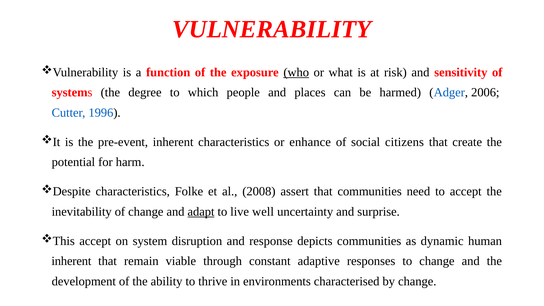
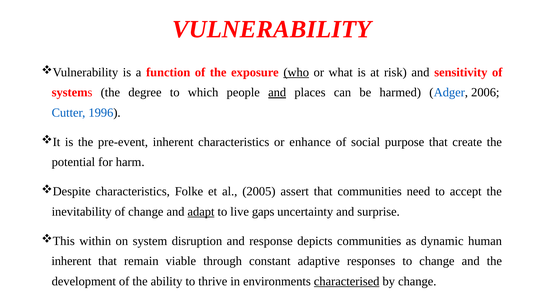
and at (277, 92) underline: none -> present
citizens: citizens -> purpose
2008: 2008 -> 2005
well: well -> gaps
accept at (95, 241): accept -> within
characterised underline: none -> present
